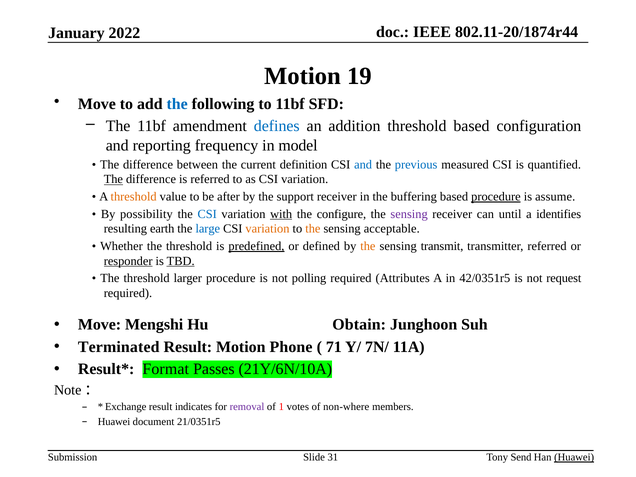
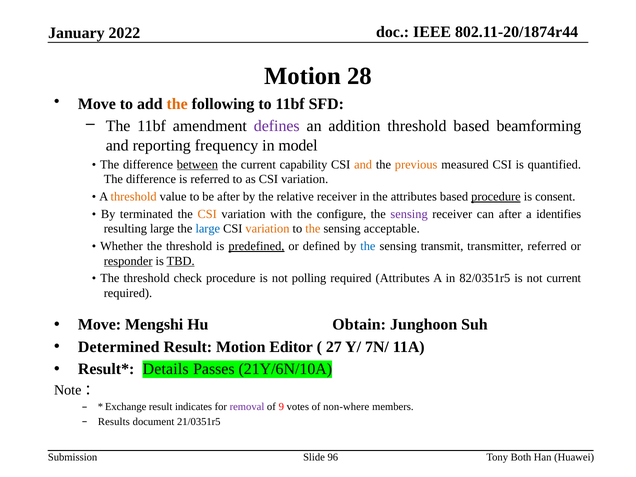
19: 19 -> 28
the at (177, 104) colour: blue -> orange
defines colour: blue -> purple
configuration: configuration -> beamforming
between underline: none -> present
definition: definition -> capability
and at (363, 164) colour: blue -> orange
previous colour: blue -> orange
The at (113, 179) underline: present -> none
support: support -> relative
the buffering: buffering -> attributes
assume: assume -> consent
possibility: possibility -> terminated
CSI at (207, 214) colour: blue -> orange
with underline: present -> none
can until: until -> after
resulting earth: earth -> large
the at (368, 246) colour: orange -> blue
larger: larger -> check
42/0351r5: 42/0351r5 -> 82/0351r5
not request: request -> current
Terminated: Terminated -> Determined
Phone: Phone -> Editor
71: 71 -> 27
Format: Format -> Details
1: 1 -> 9
Huawei at (114, 422): Huawei -> Results
31: 31 -> 96
Send: Send -> Both
Huawei at (574, 457) underline: present -> none
